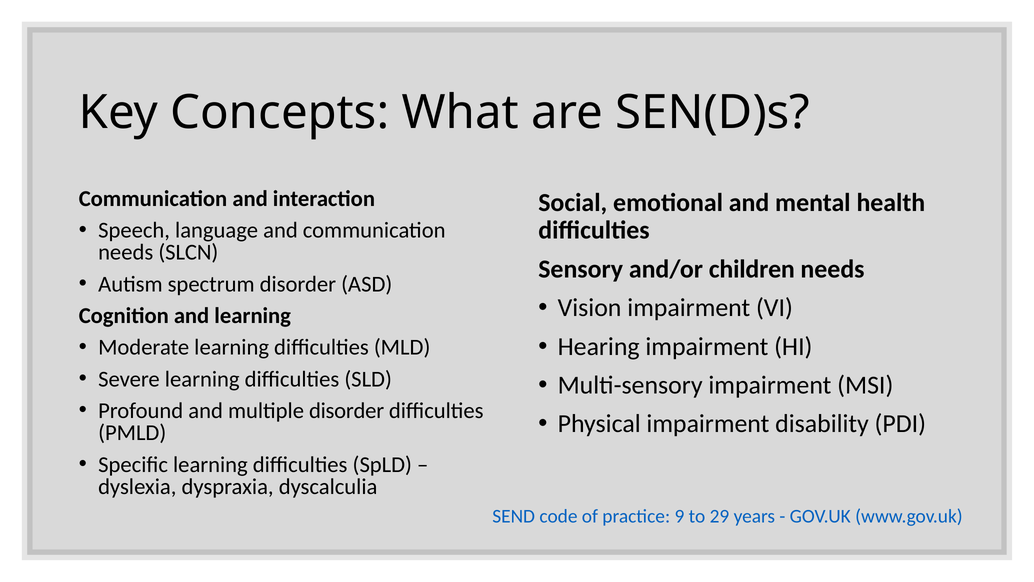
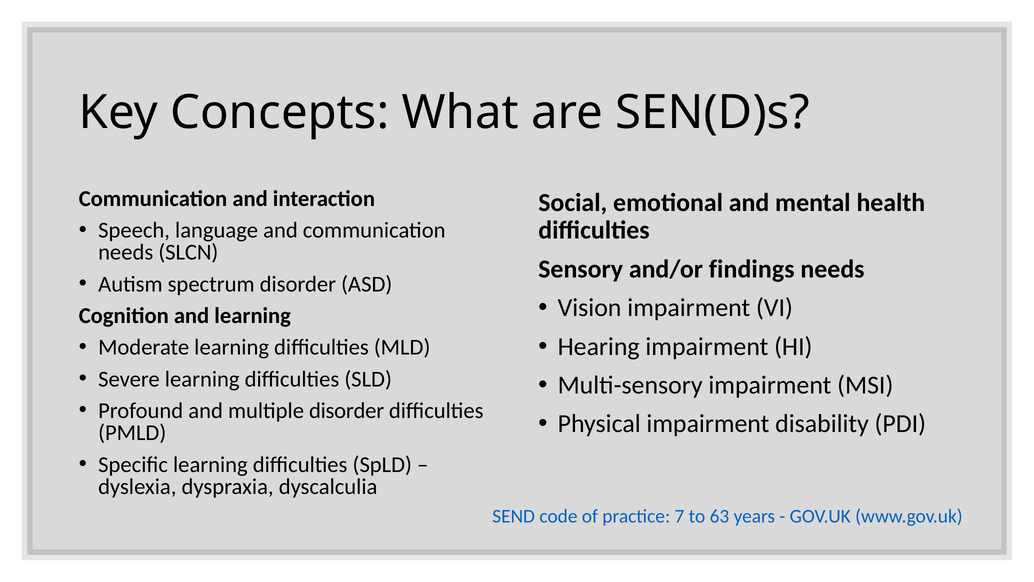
children: children -> findings
9: 9 -> 7
29: 29 -> 63
